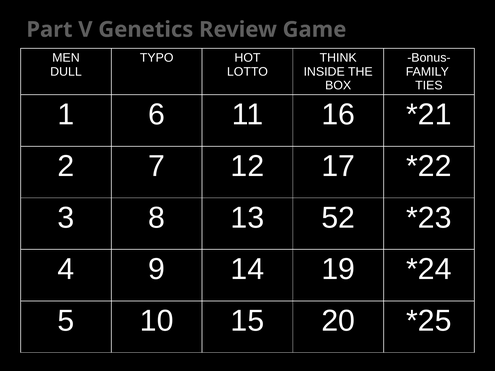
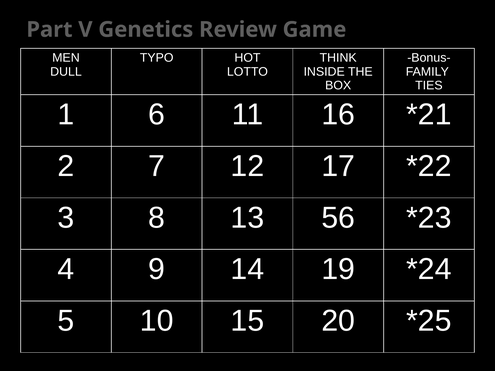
52: 52 -> 56
